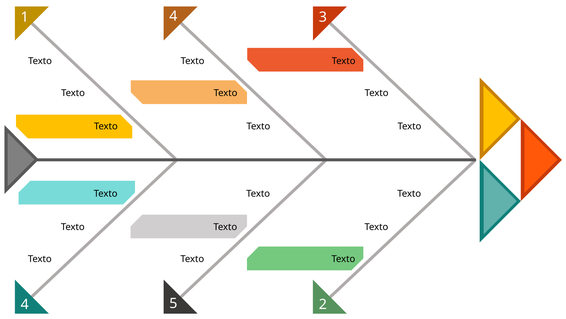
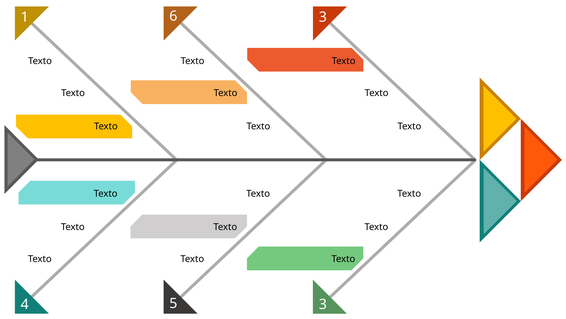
1 4: 4 -> 6
5 2: 2 -> 3
